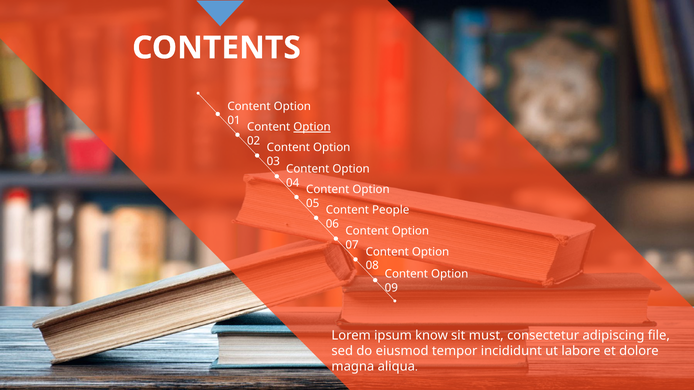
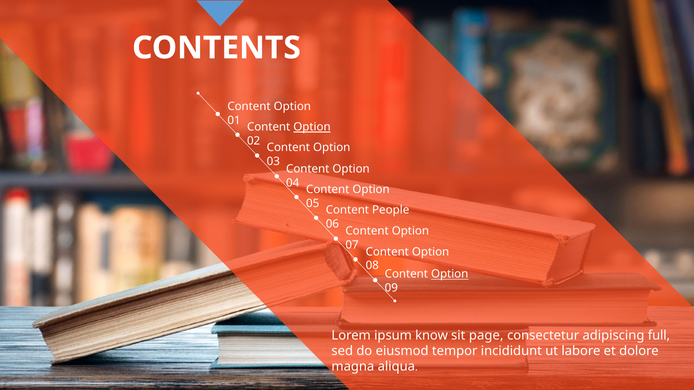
Option at (450, 274) underline: none -> present
must: must -> page
file: file -> full
